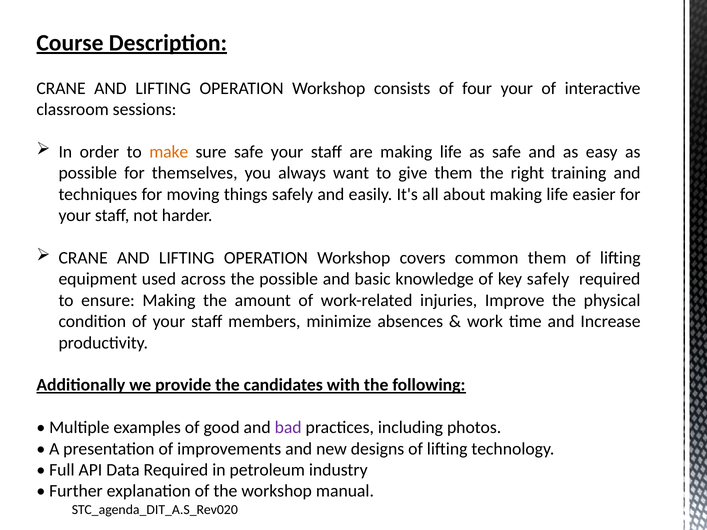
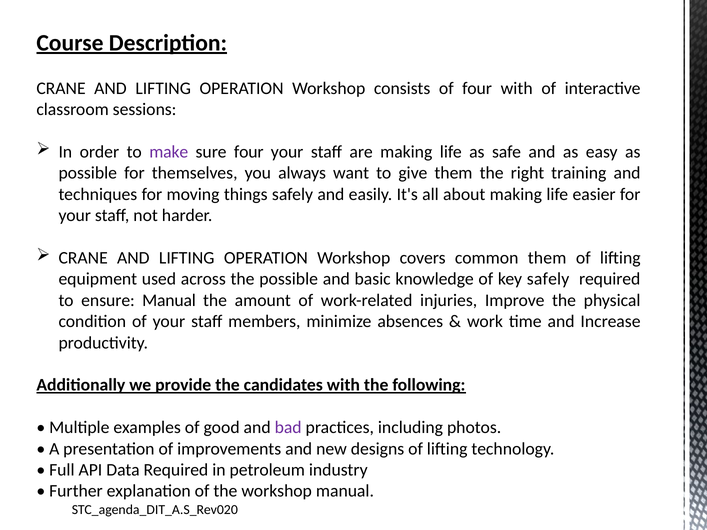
four your: your -> with
make colour: orange -> purple
sure safe: safe -> four
ensure Making: Making -> Manual
